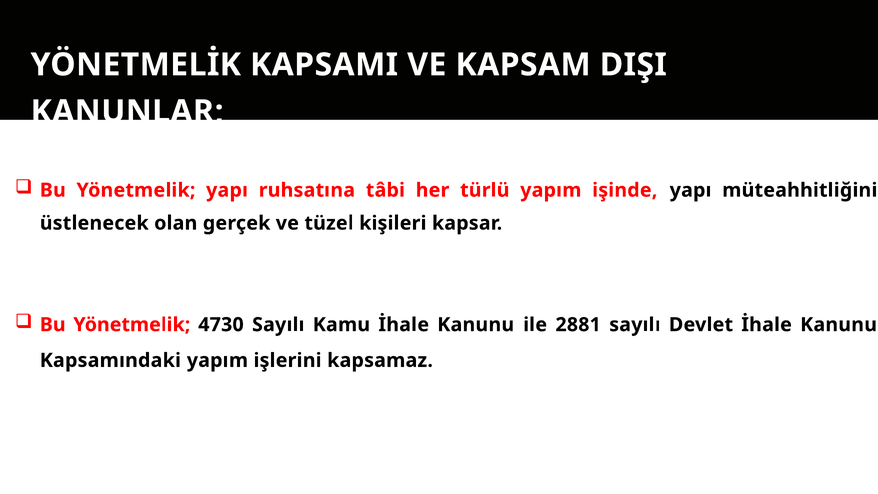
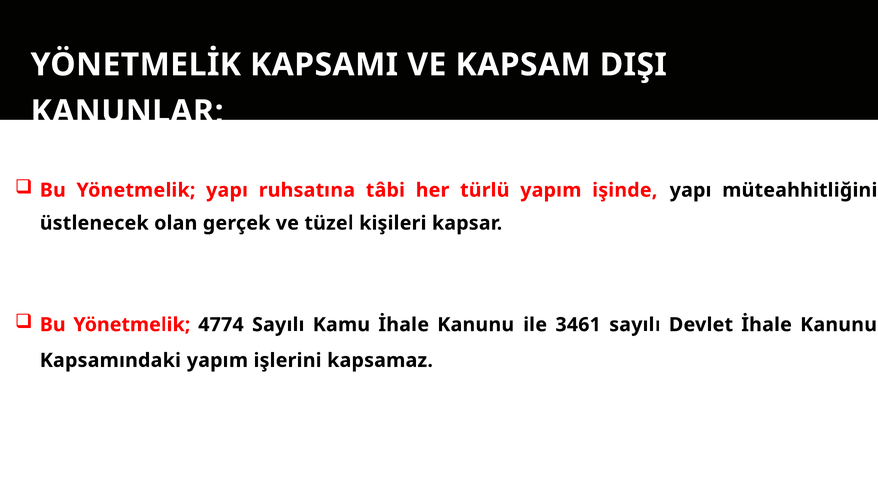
4730: 4730 -> 4774
2881: 2881 -> 3461
